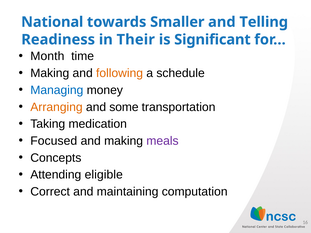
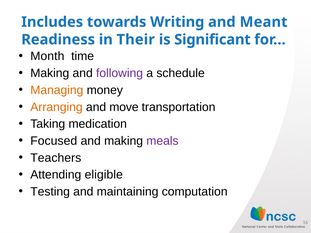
National: National -> Includes
Smaller: Smaller -> Writing
Telling: Telling -> Meant
following colour: orange -> purple
Managing colour: blue -> orange
some: some -> move
Concepts: Concepts -> Teachers
Correct: Correct -> Testing
